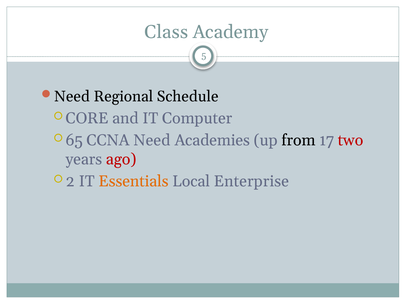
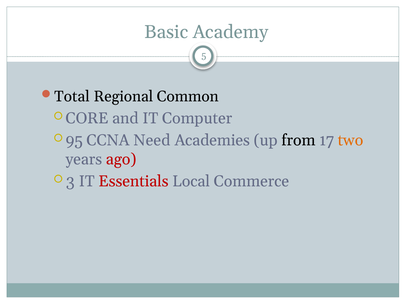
Class: Class -> Basic
Need at (72, 97): Need -> Total
Schedule: Schedule -> Common
65: 65 -> 95
two colour: red -> orange
2: 2 -> 3
Essentials colour: orange -> red
Enterprise: Enterprise -> Commerce
